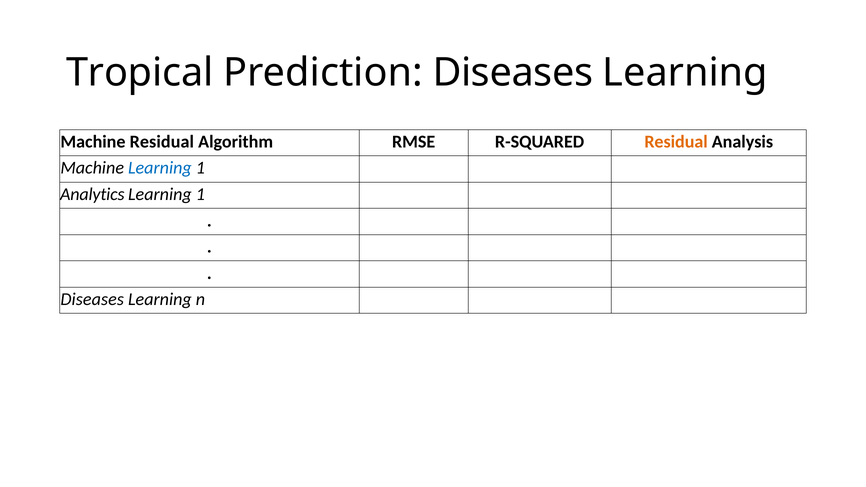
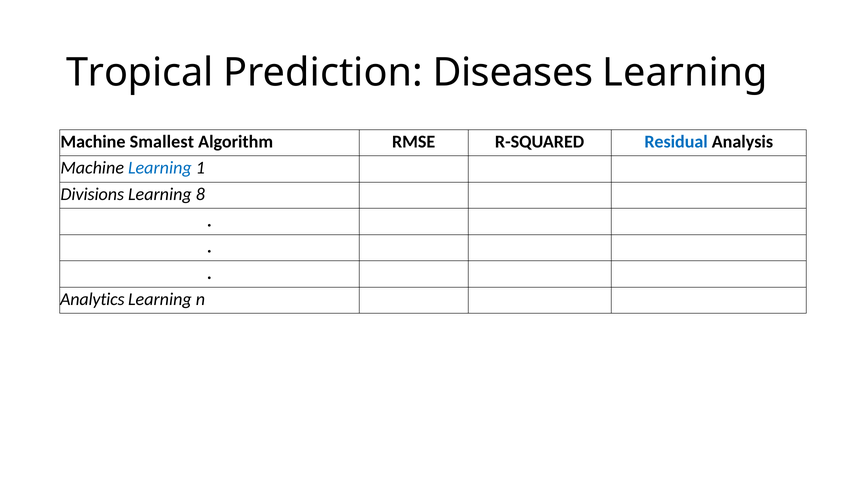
Machine Residual: Residual -> Smallest
Residual at (676, 142) colour: orange -> blue
Analytics: Analytics -> Divisions
1 at (200, 194): 1 -> 8
Diseases at (92, 299): Diseases -> Analytics
